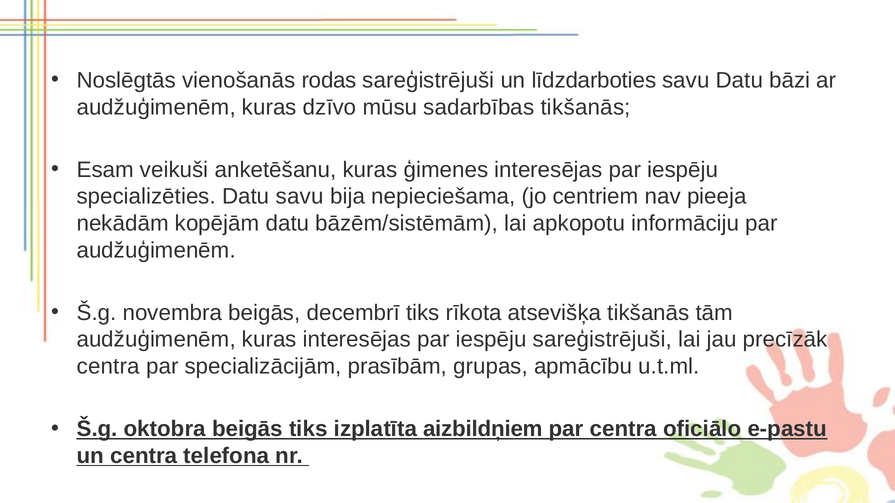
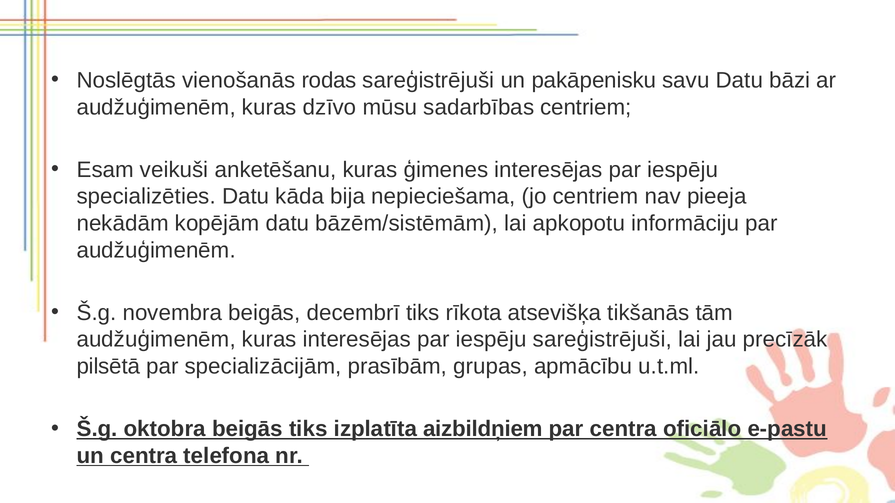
līdzdarboties: līdzdarboties -> pakāpenisku
sadarbības tikšanās: tikšanās -> centriem
Datu savu: savu -> kāda
centra at (108, 367): centra -> pilsētā
